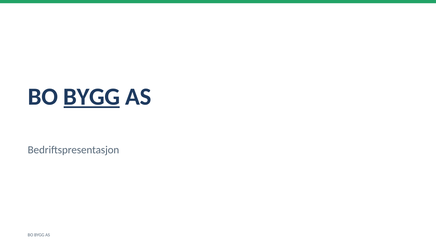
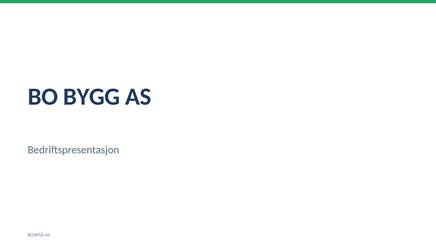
BYGG at (92, 97) underline: present -> none
